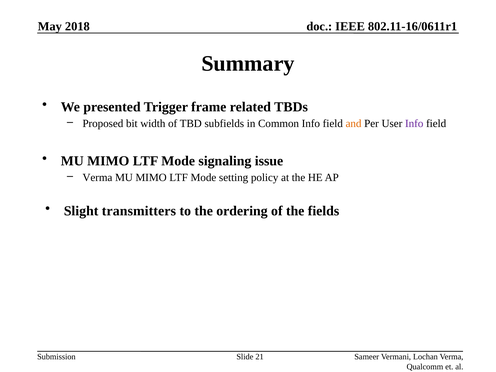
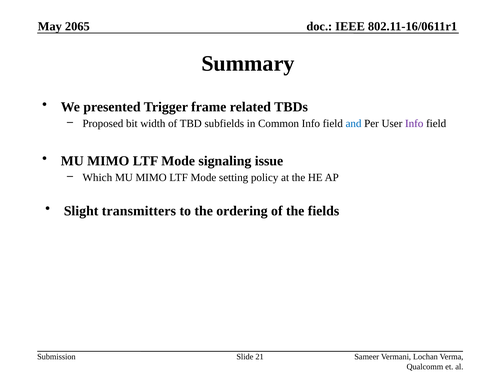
2018: 2018 -> 2065
and colour: orange -> blue
Verma at (97, 178): Verma -> Which
